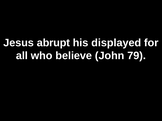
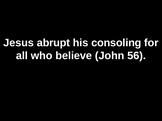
displayed: displayed -> consoling
79: 79 -> 56
